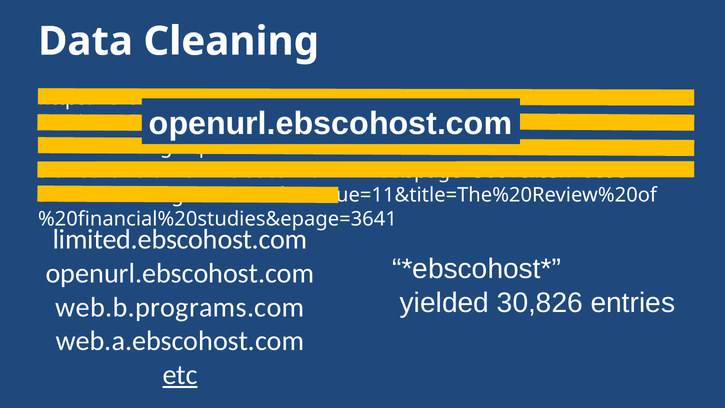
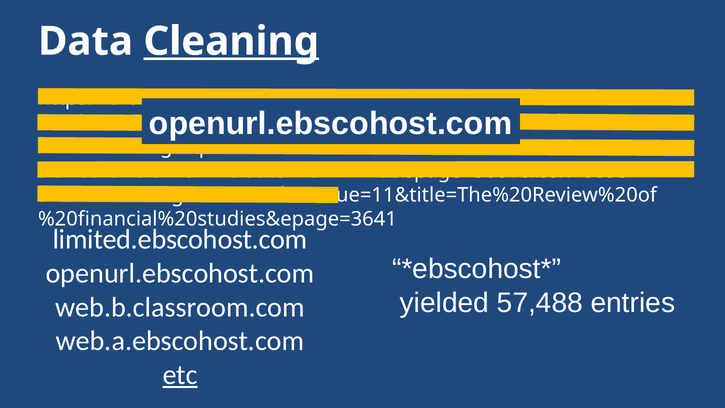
Cleaning underline: none -> present
30,826: 30,826 -> 57,488
web.b.programs.com: web.b.programs.com -> web.b.classroom.com
